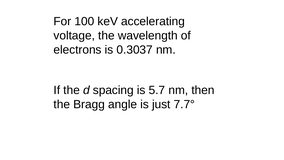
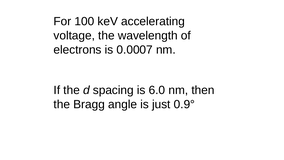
0.3037: 0.3037 -> 0.0007
5.7: 5.7 -> 6.0
7.7°: 7.7° -> 0.9°
